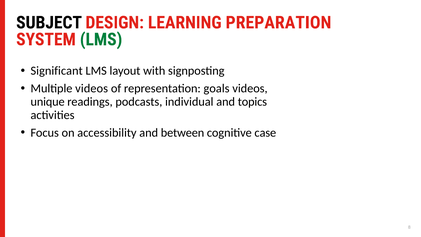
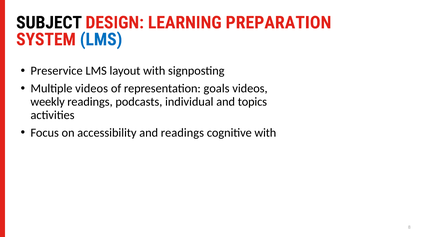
LMS at (101, 39) colour: green -> blue
Significant: Significant -> Preservice
unique: unique -> weekly
and between: between -> readings
cognitive case: case -> with
